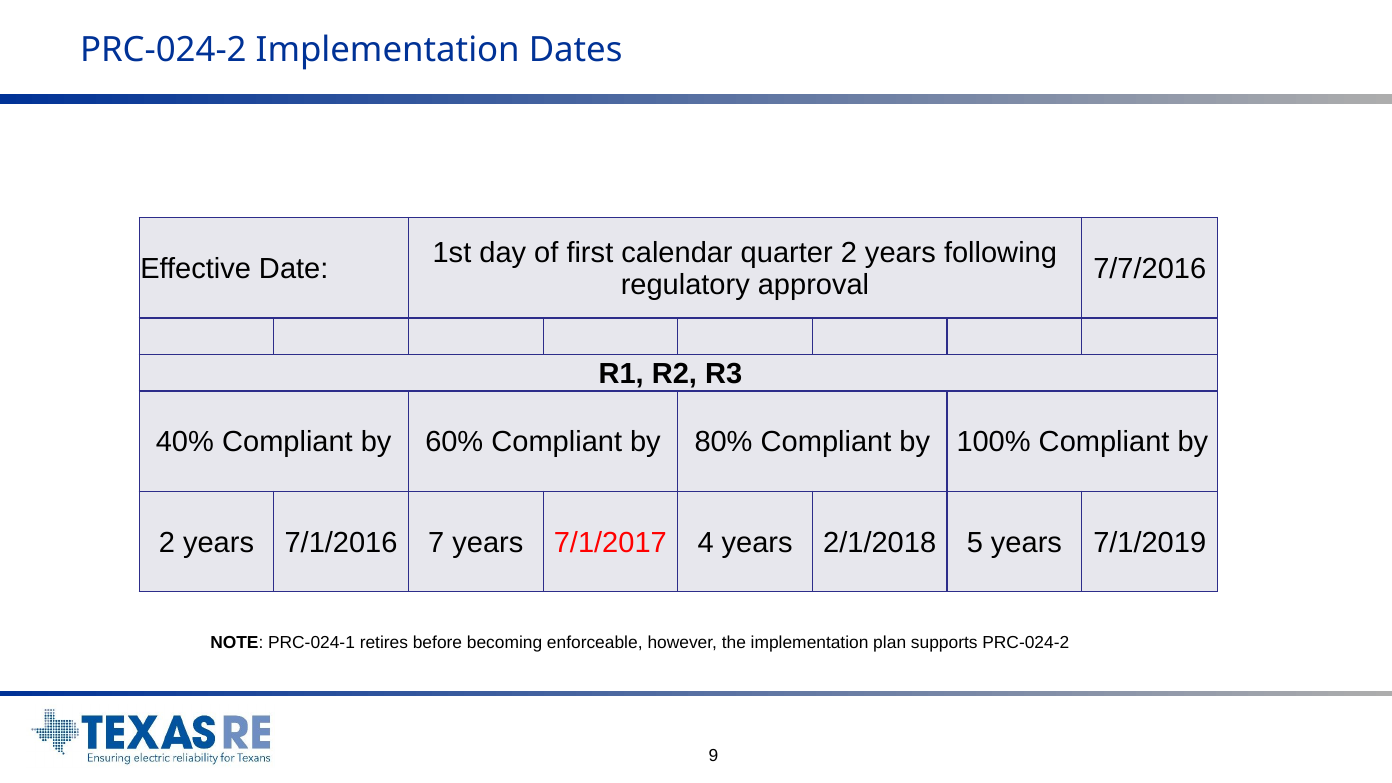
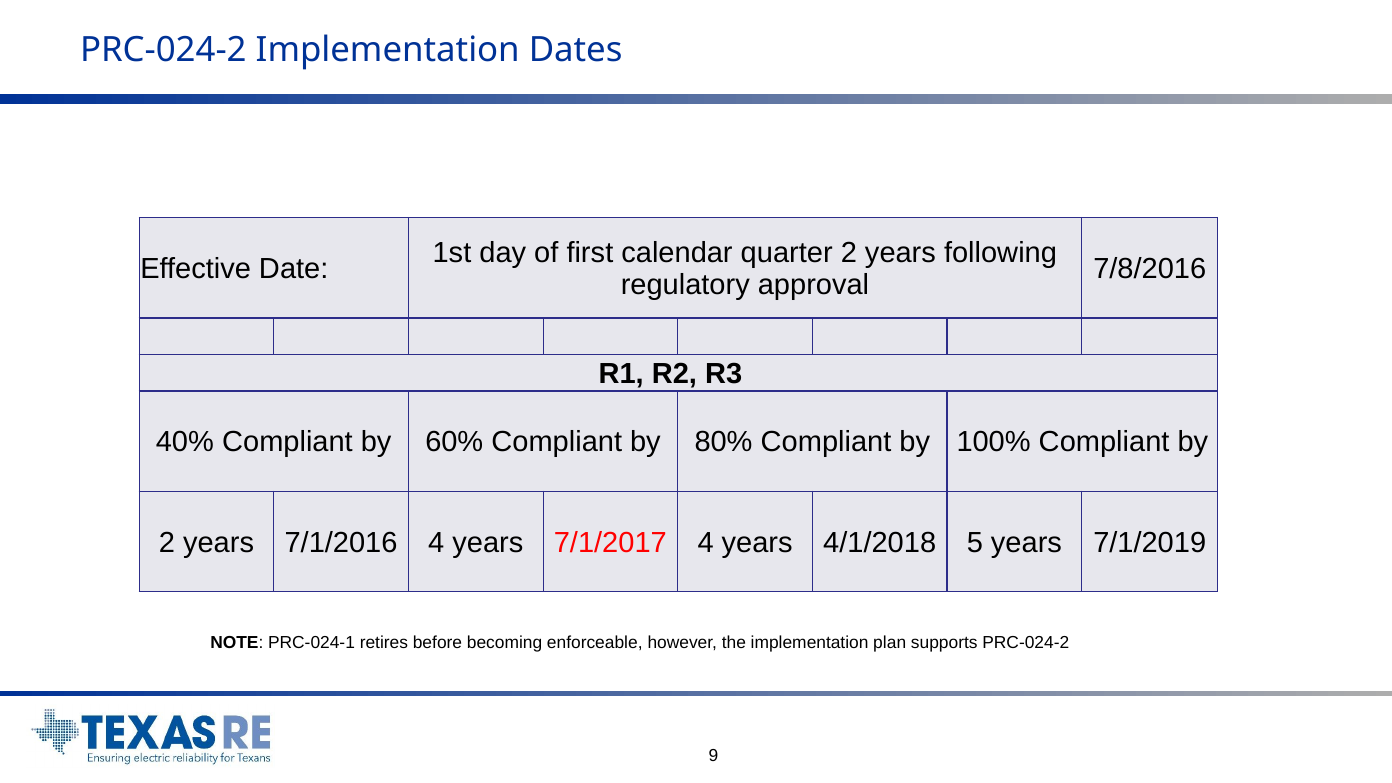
7/7/2016: 7/7/2016 -> 7/8/2016
7/1/2016 7: 7 -> 4
2/1/2018: 2/1/2018 -> 4/1/2018
